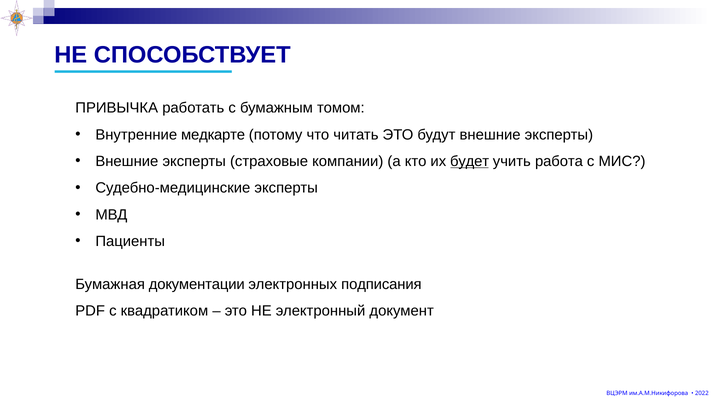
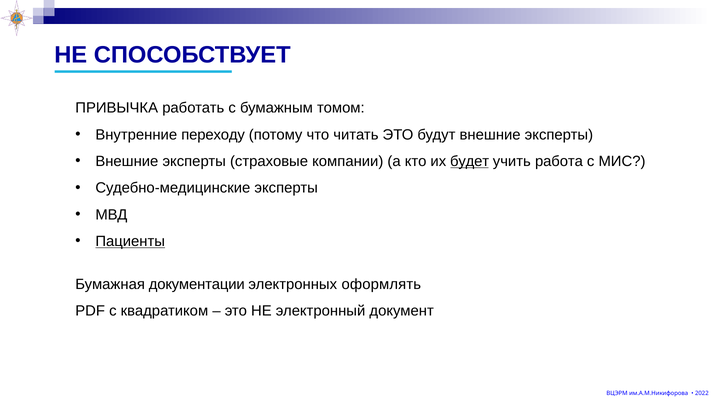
медкарте: медкарте -> переходу
Пациенты underline: none -> present
подписания: подписания -> оформлять
